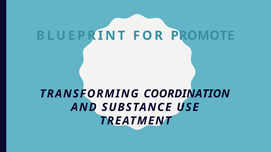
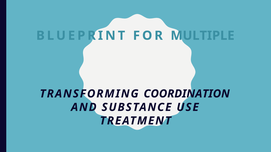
PROMOTE: PROMOTE -> MULTIPLE
